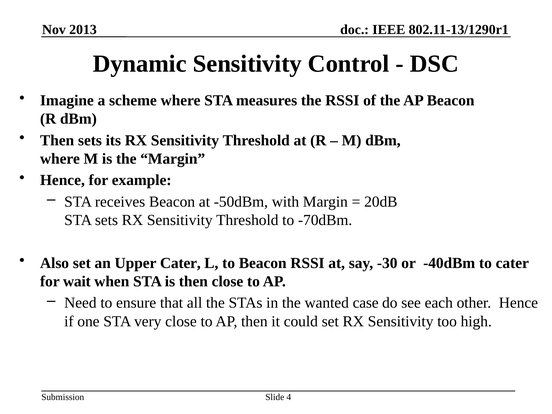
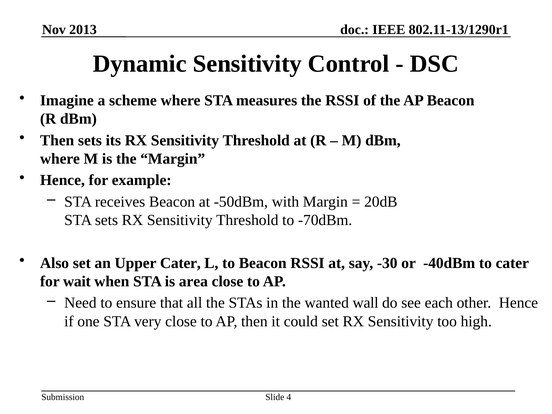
is then: then -> area
case: case -> wall
